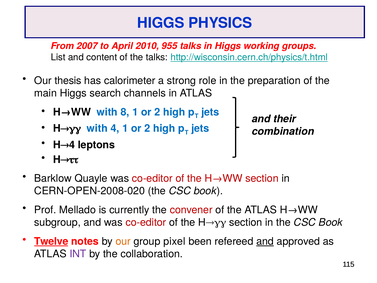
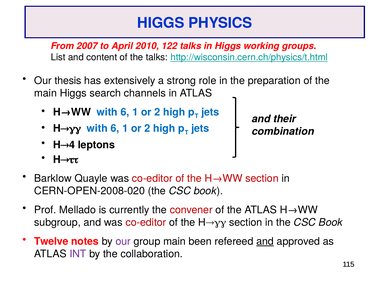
955: 955 -> 122
calorimeter: calorimeter -> extensively
H→WW with 8: 8 -> 6
H with 4: 4 -> 6
Twelve underline: present -> none
our at (123, 241) colour: orange -> purple
group pixel: pixel -> main
